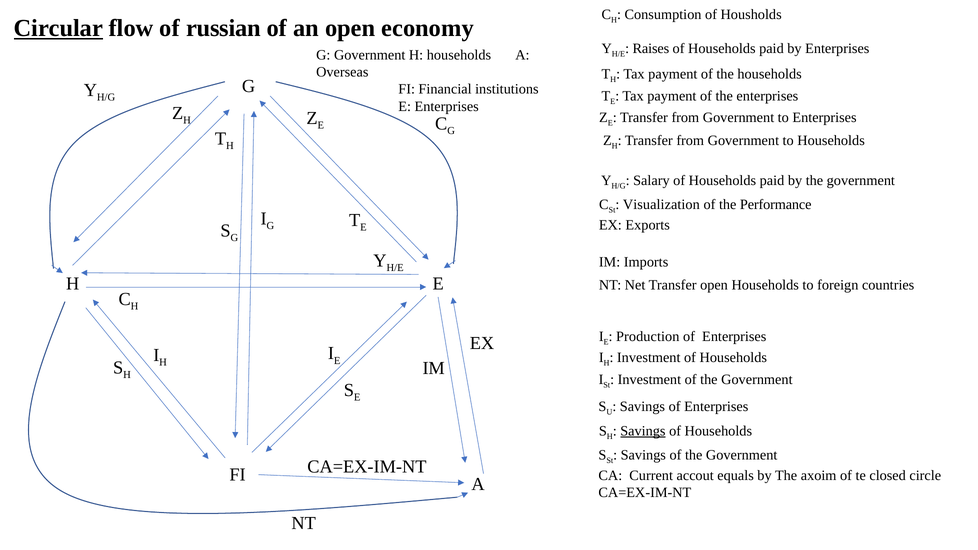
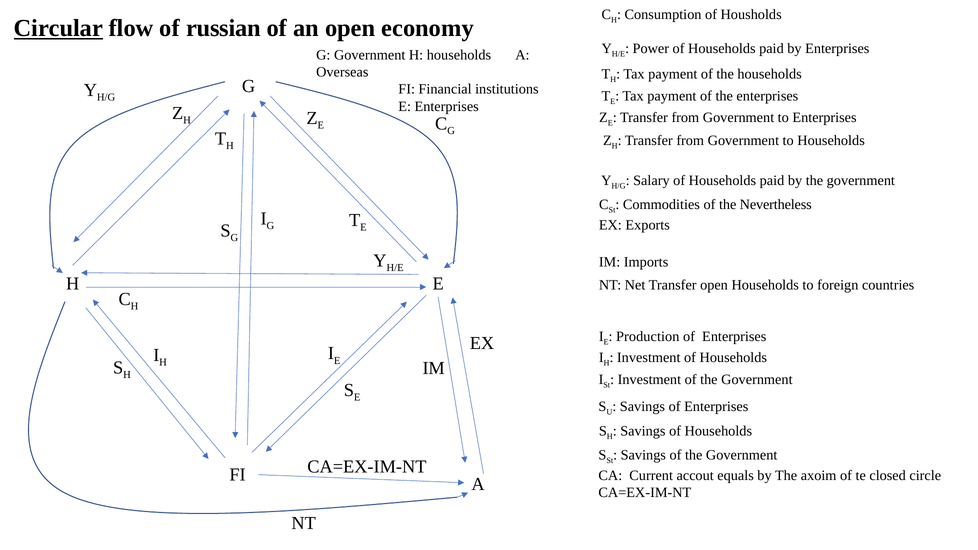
Raises: Raises -> Power
Visualization: Visualization -> Commodities
Performance: Performance -> Nevertheless
Savings at (643, 431) underline: present -> none
